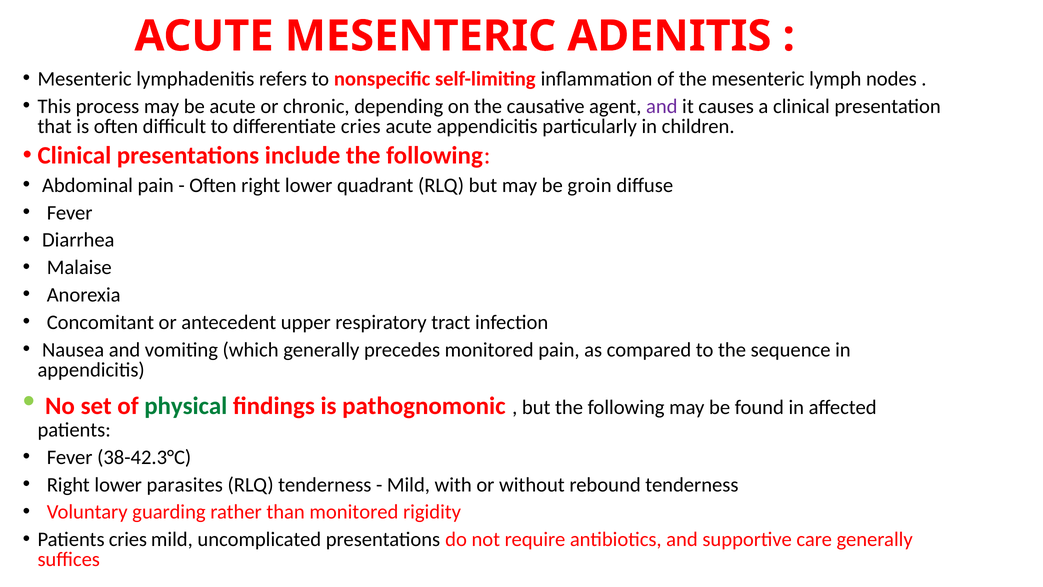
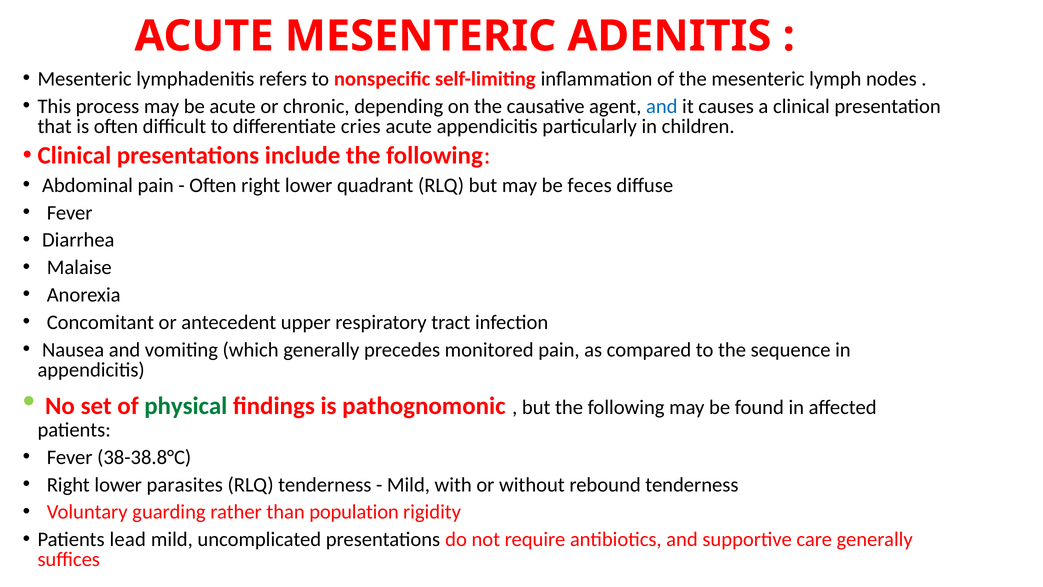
and at (662, 106) colour: purple -> blue
groin: groin -> feces
38-42.3°C: 38-42.3°C -> 38-38.8°C
than monitored: monitored -> population
Patients cries: cries -> lead
